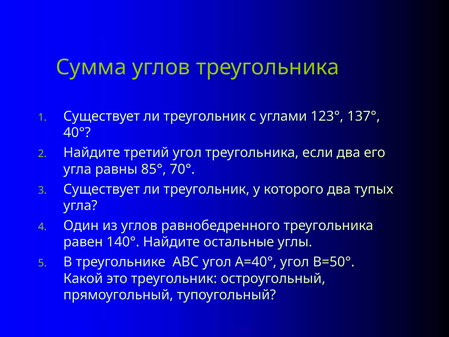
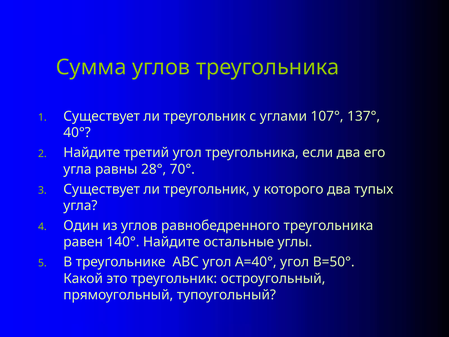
123°: 123° -> 107°
85°: 85° -> 28°
